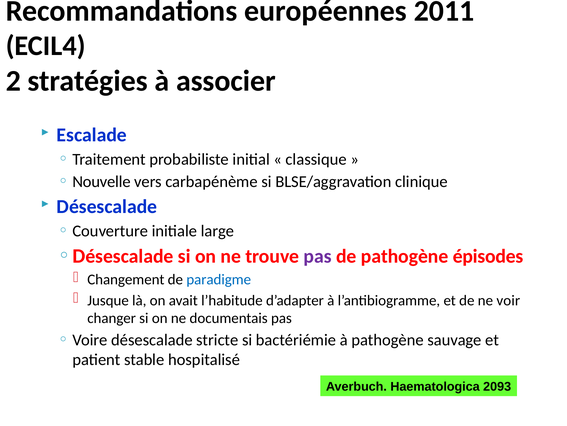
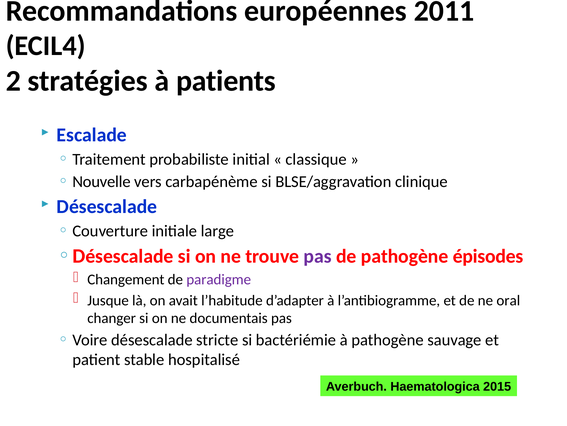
associer: associer -> patients
paradigme colour: blue -> purple
voir: voir -> oral
2093: 2093 -> 2015
